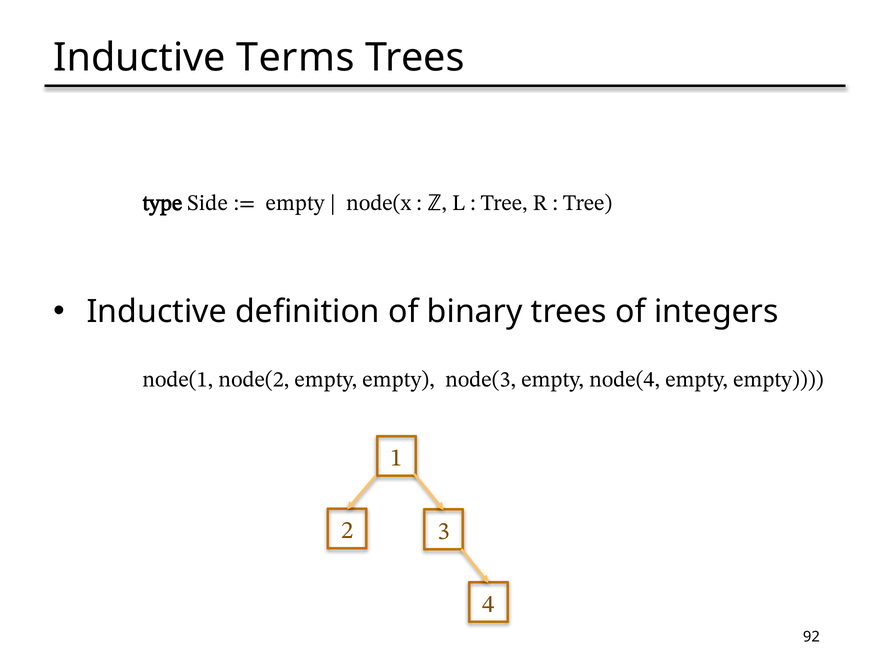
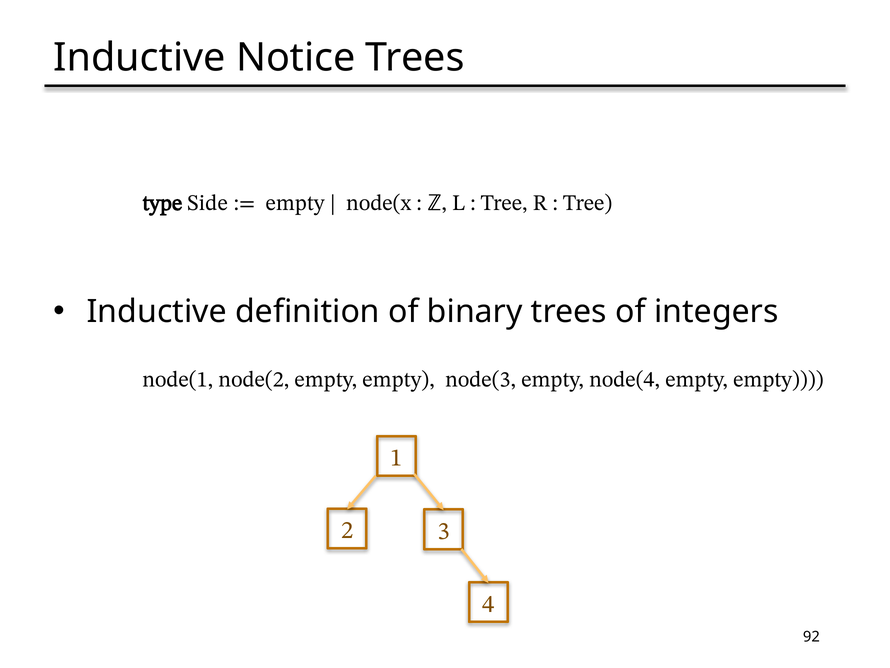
Terms: Terms -> Notice
